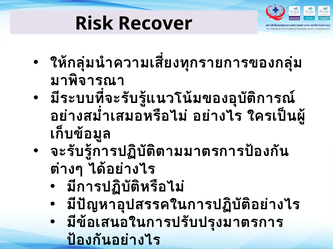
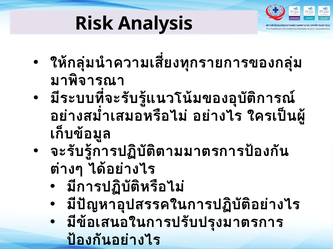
Recover: Recover -> Analysis
